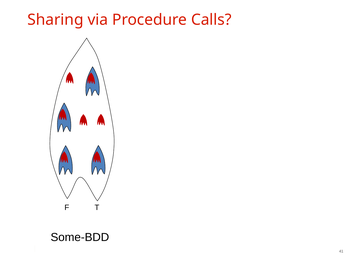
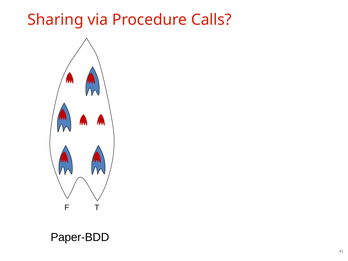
Some-BDD: Some-BDD -> Paper-BDD
